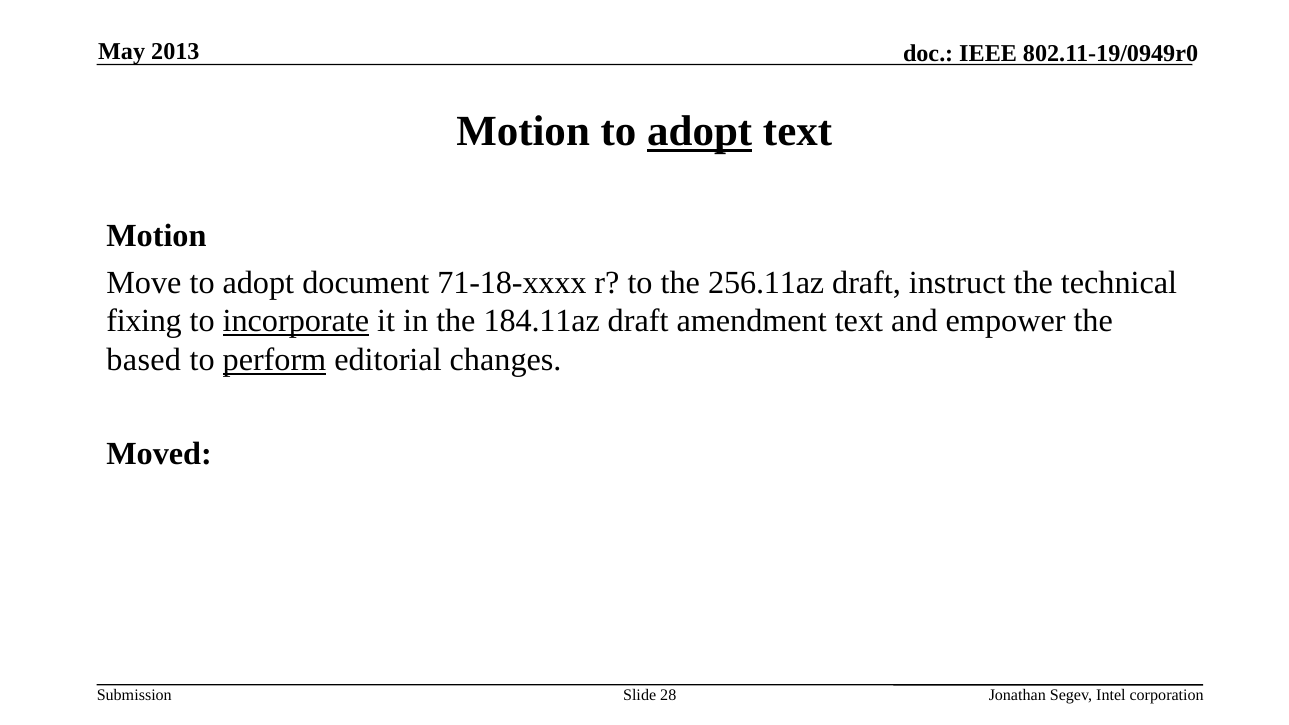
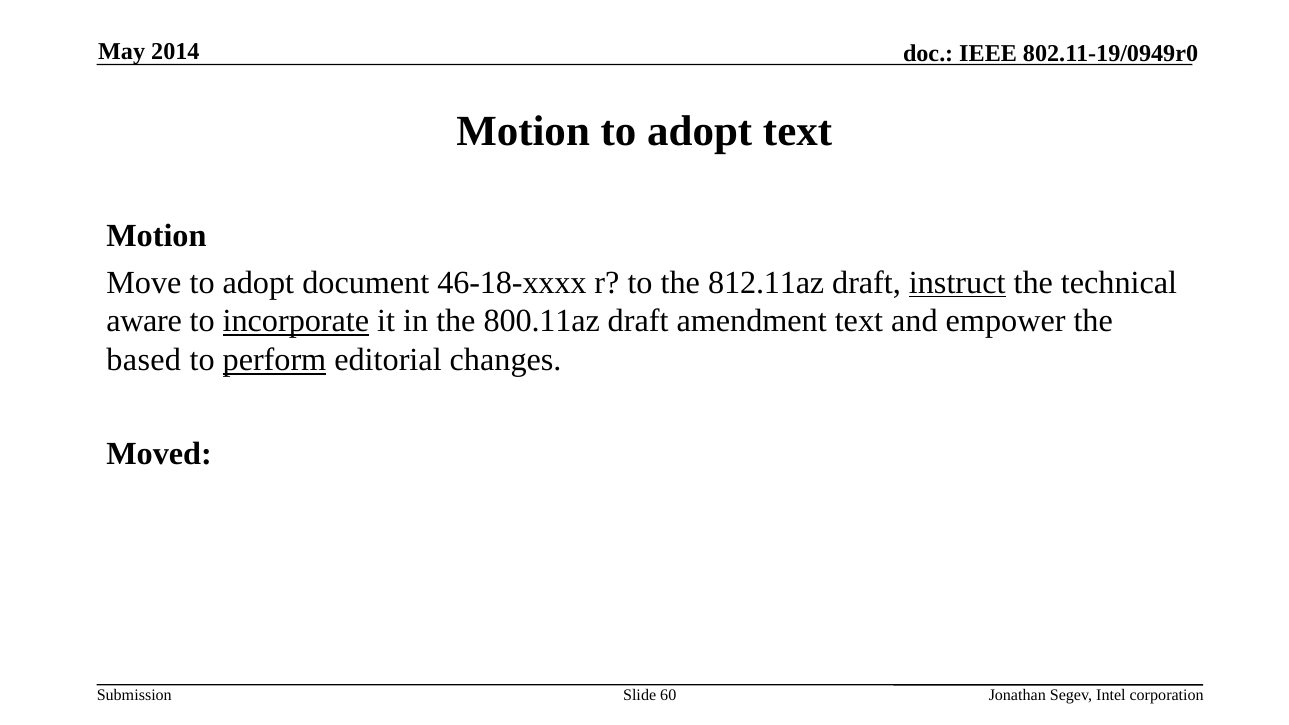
2013: 2013 -> 2014
adopt at (700, 132) underline: present -> none
71-18-xxxx: 71-18-xxxx -> 46-18-xxxx
256.11az: 256.11az -> 812.11az
instruct underline: none -> present
fixing: fixing -> aware
184.11az: 184.11az -> 800.11az
28: 28 -> 60
